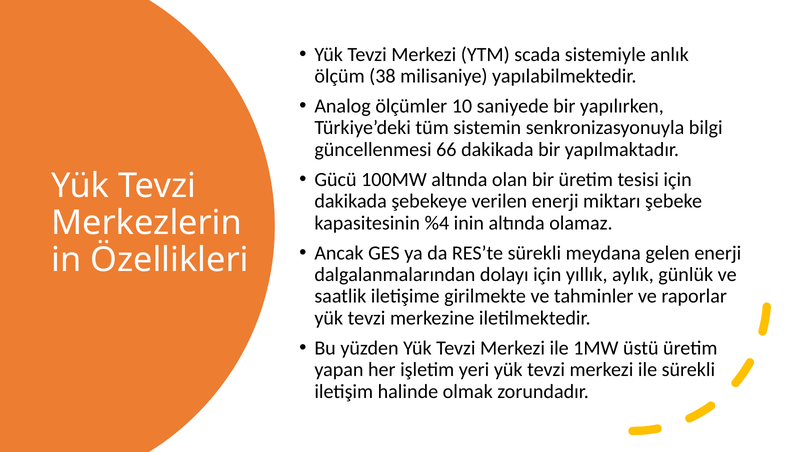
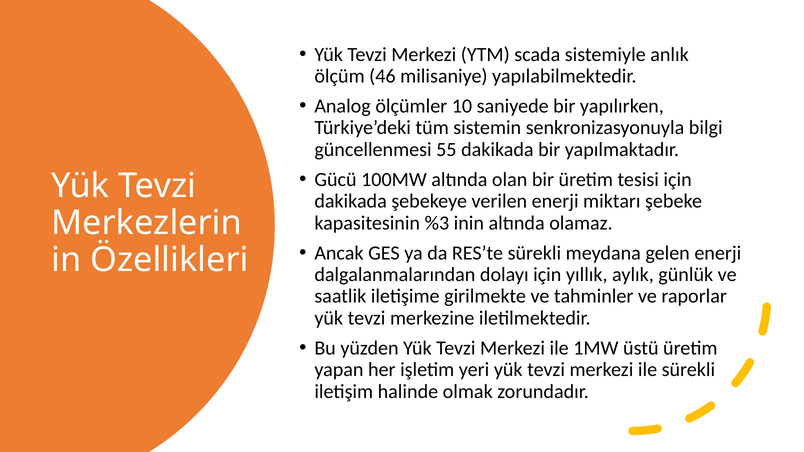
38: 38 -> 46
66: 66 -> 55
%4: %4 -> %3
